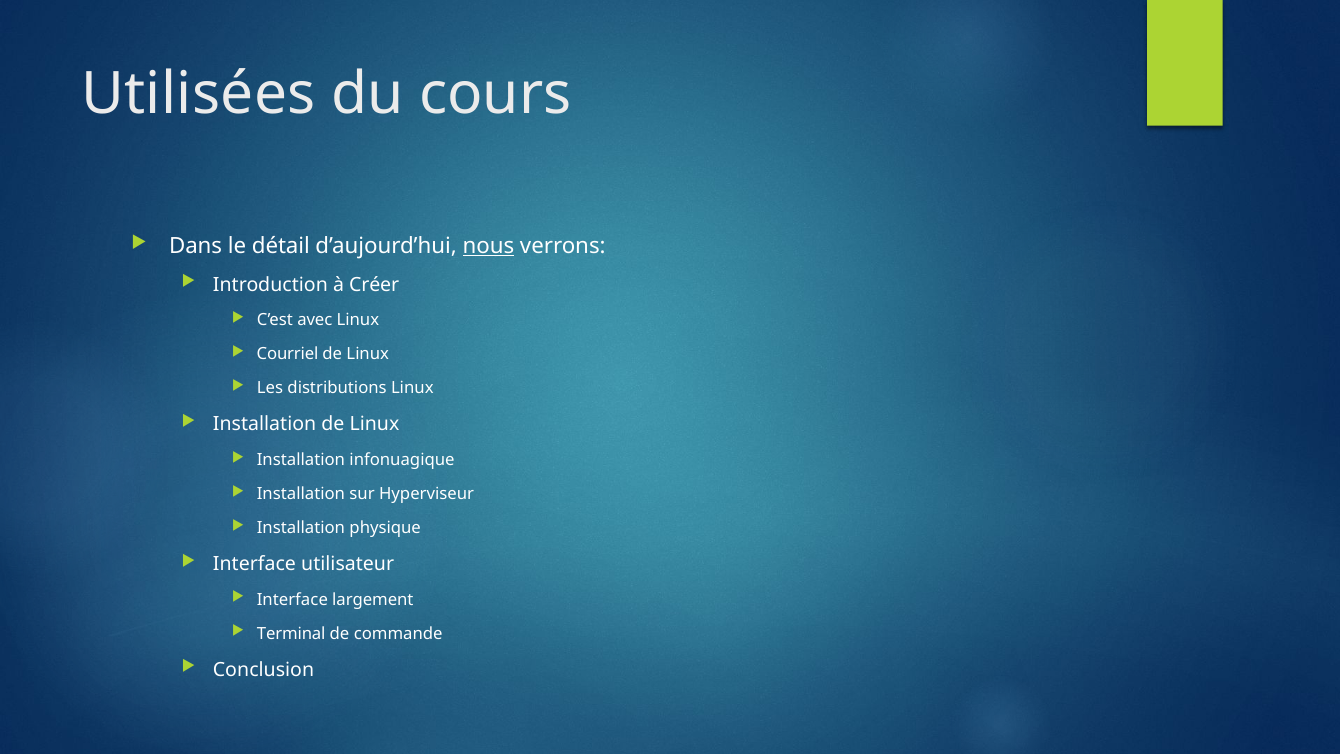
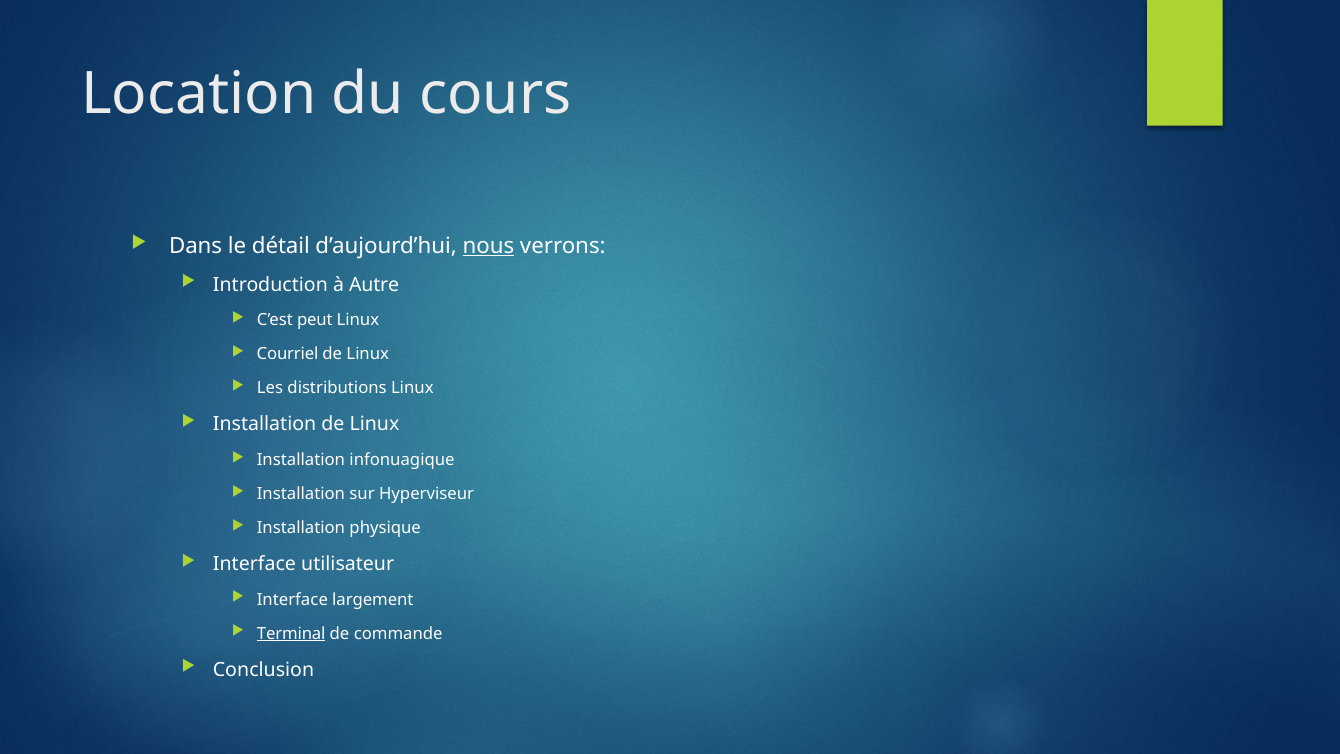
Utilisées: Utilisées -> Location
Créer: Créer -> Autre
avec: avec -> peut
Terminal underline: none -> present
